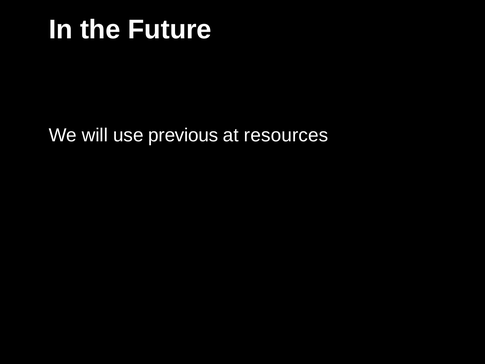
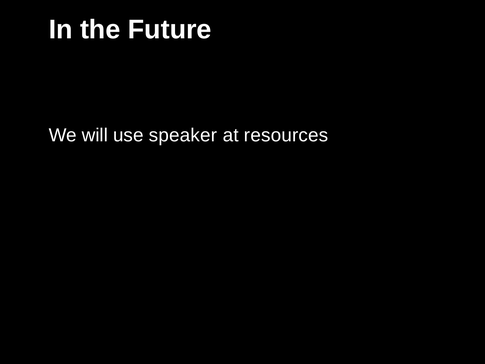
previous: previous -> speaker
